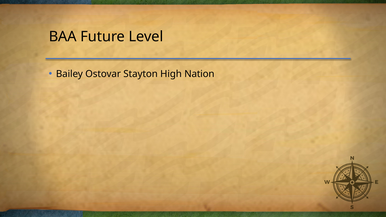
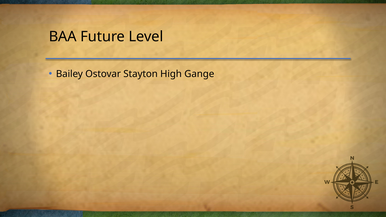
Nation: Nation -> Gange
